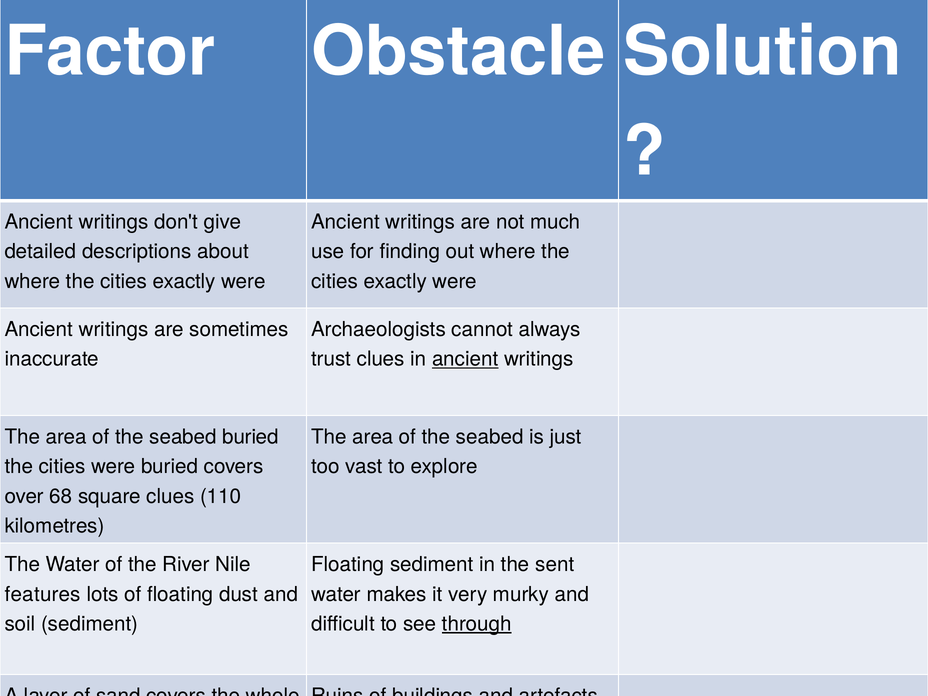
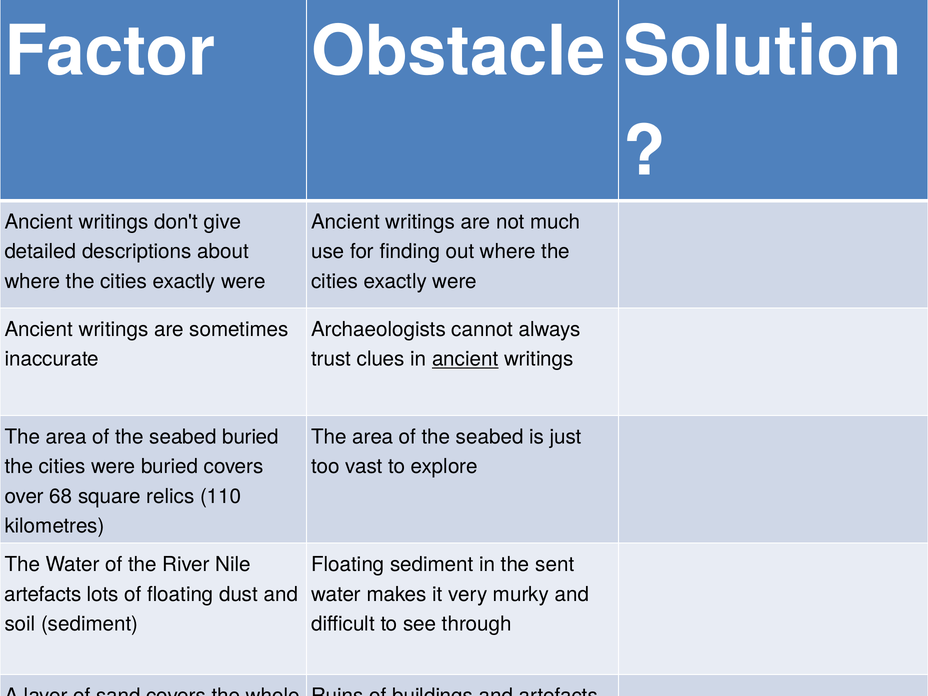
square clues: clues -> relics
features at (43, 594): features -> artefacts
through underline: present -> none
